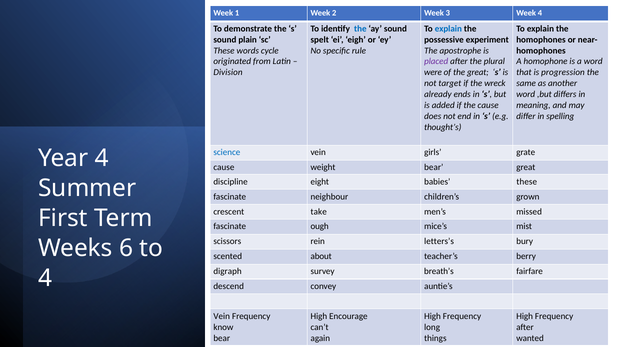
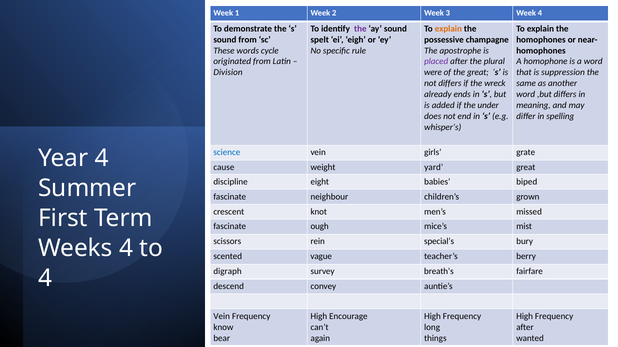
the at (360, 29) colour: blue -> purple
explain at (448, 29) colour: blue -> orange
sound plain: plain -> from
experiment: experiment -> champagne
progression: progression -> suppression
not target: target -> differs
the cause: cause -> under
thought’s: thought’s -> whisper’s
weight bear: bear -> yard
babies these: these -> biped
take: take -> knot
letters’s: letters’s -> special’s
Weeks 6: 6 -> 4
about: about -> vague
